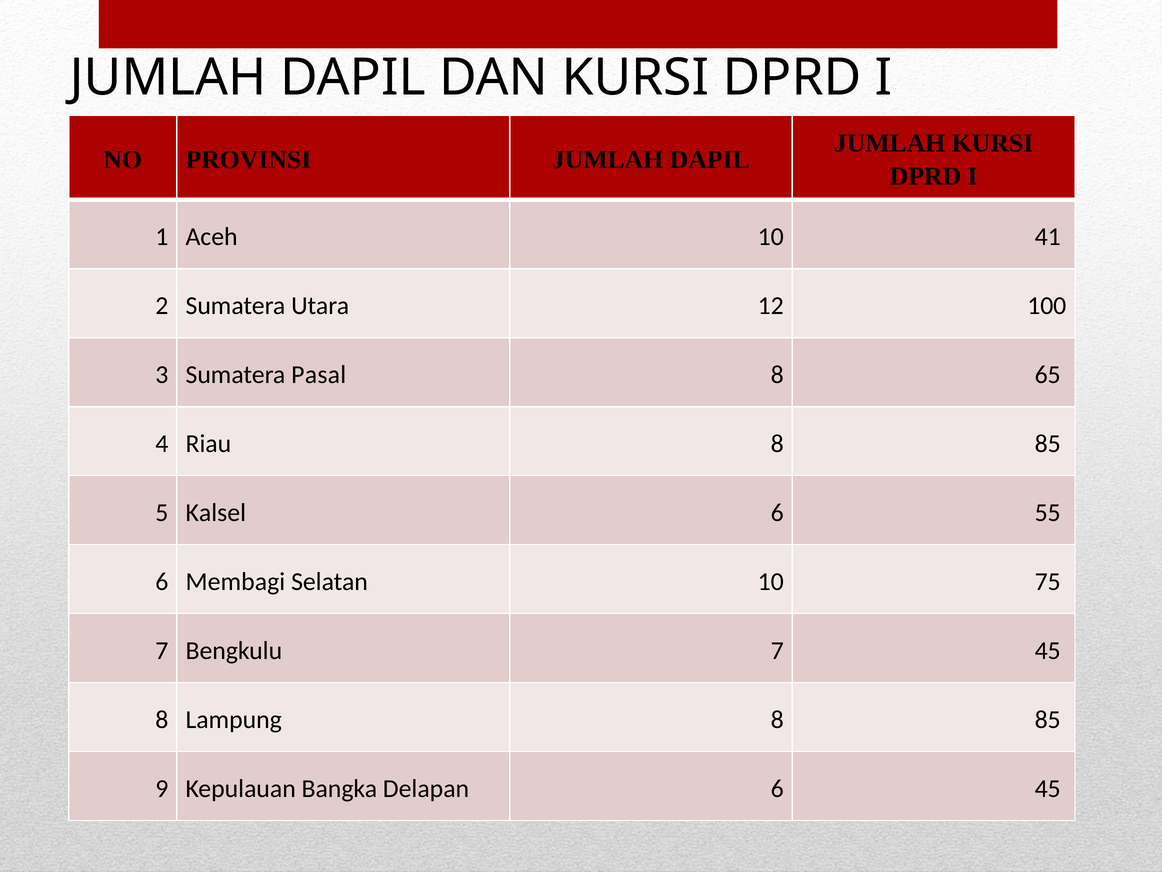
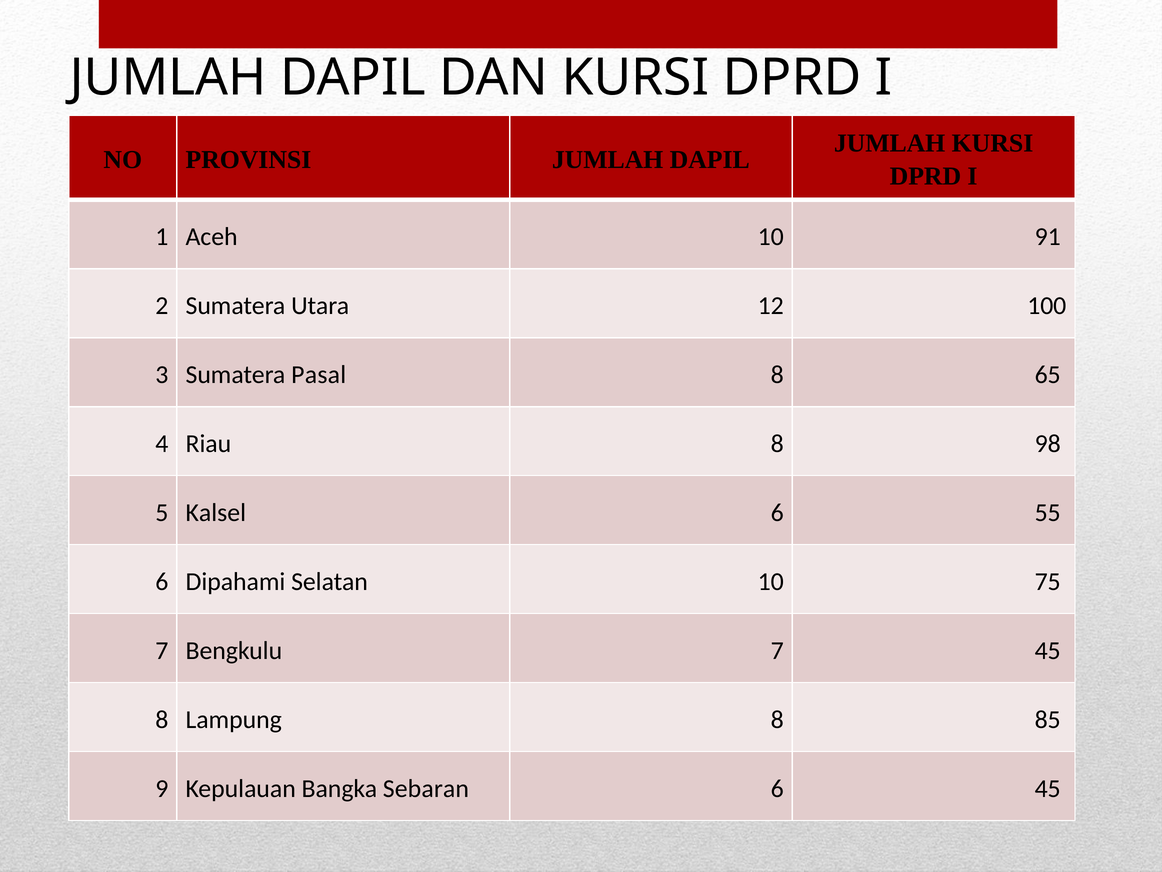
41: 41 -> 91
Riau 8 85: 85 -> 98
Membagi: Membagi -> Dipahami
Delapan: Delapan -> Sebaran
